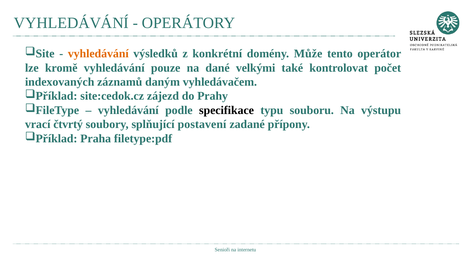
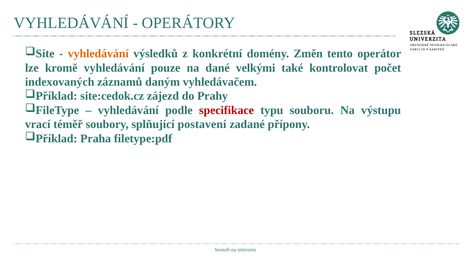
Může: Může -> Změn
specifikace colour: black -> red
čtvrtý: čtvrtý -> téměř
